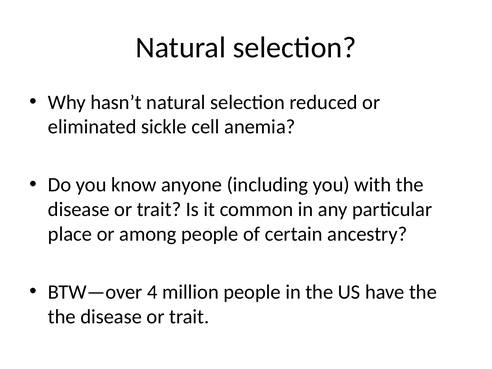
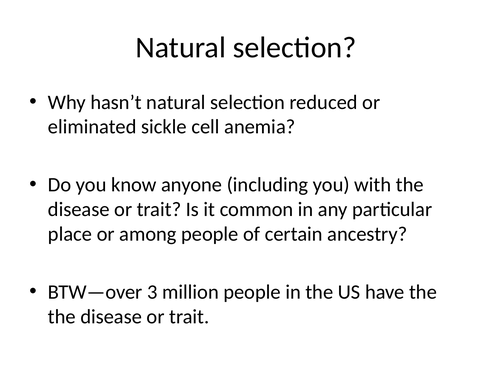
4: 4 -> 3
